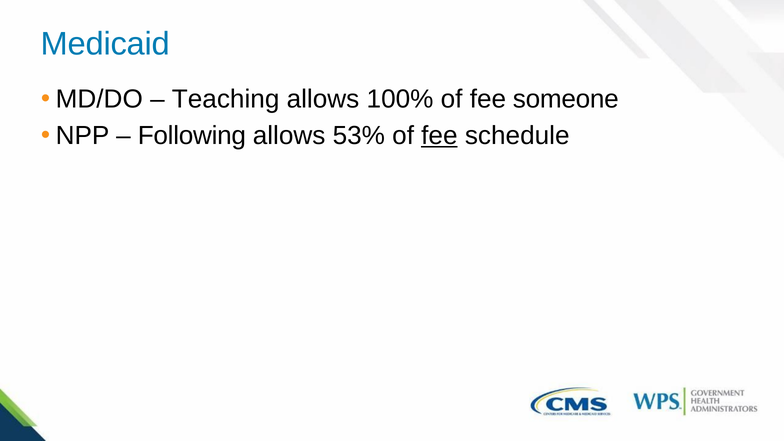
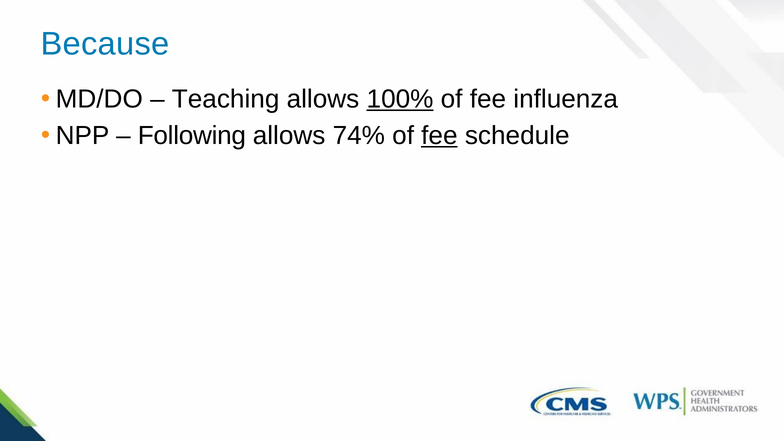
Medicaid: Medicaid -> Because
100% underline: none -> present
someone: someone -> influenza
53%: 53% -> 74%
